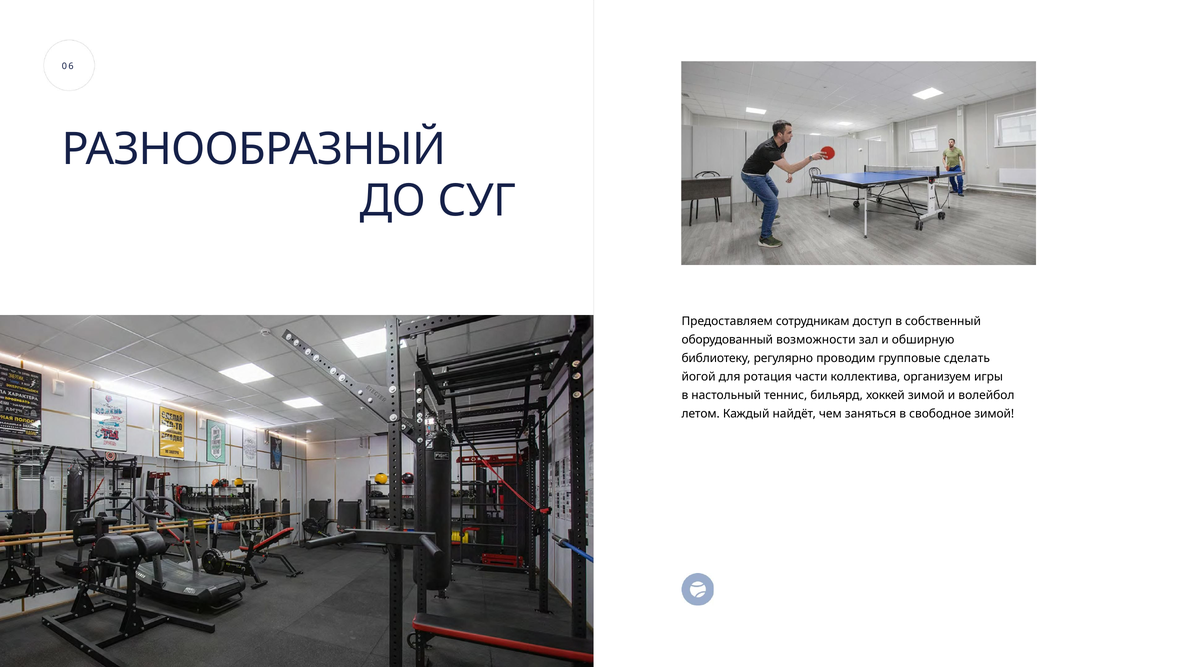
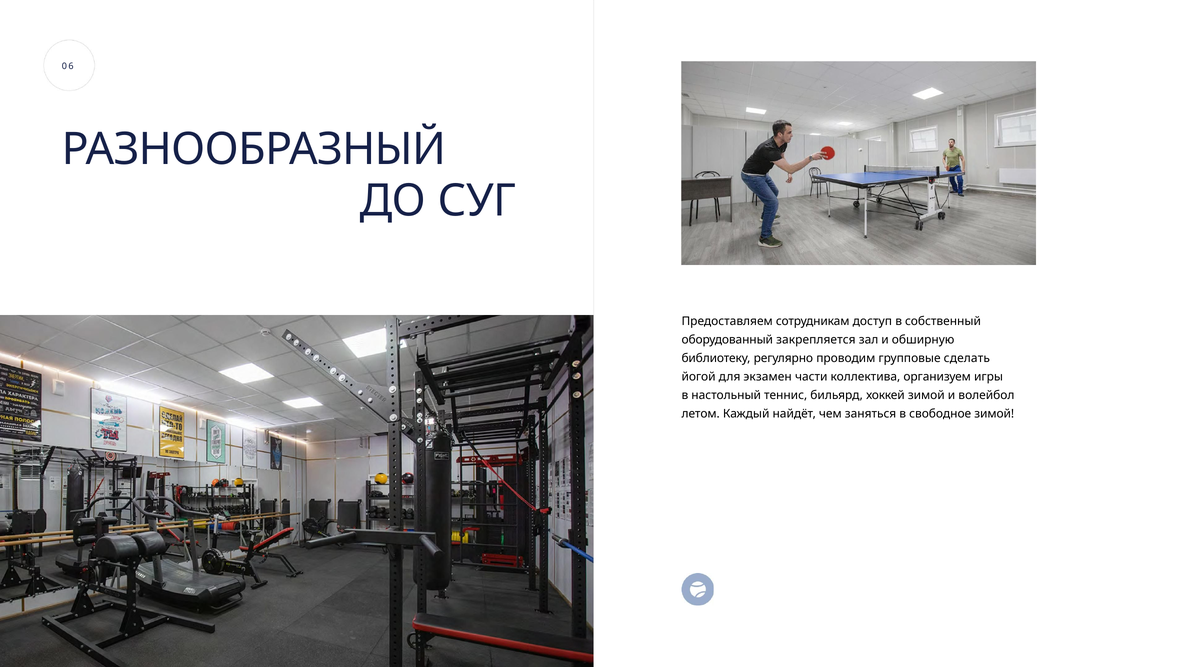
возможности: возможности -> закрепляется
ротация: ротация -> экзамен
